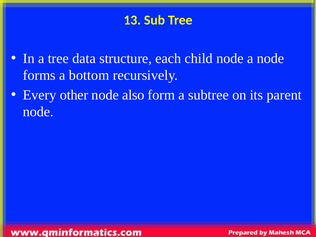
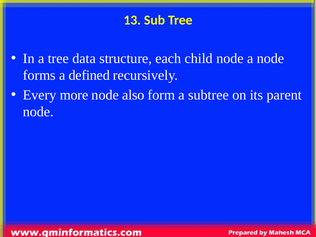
bottom: bottom -> defined
other: other -> more
